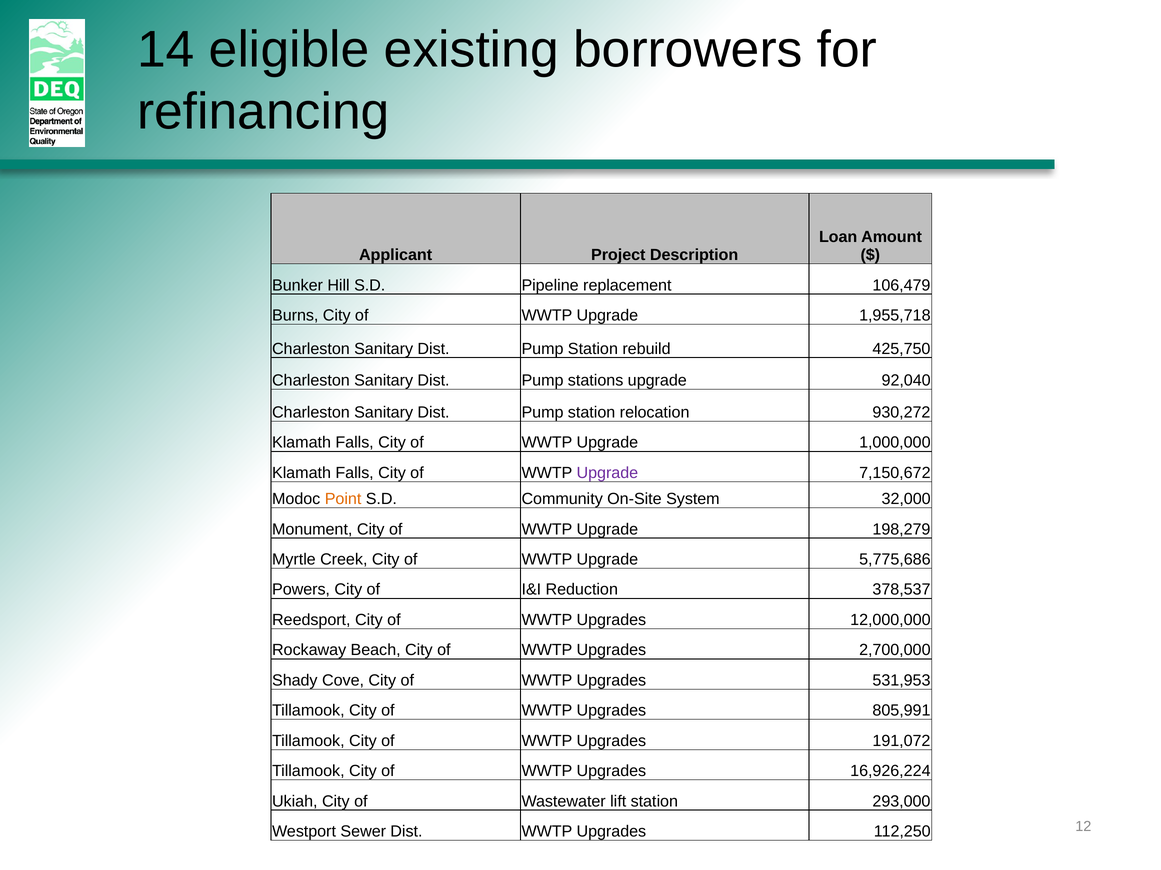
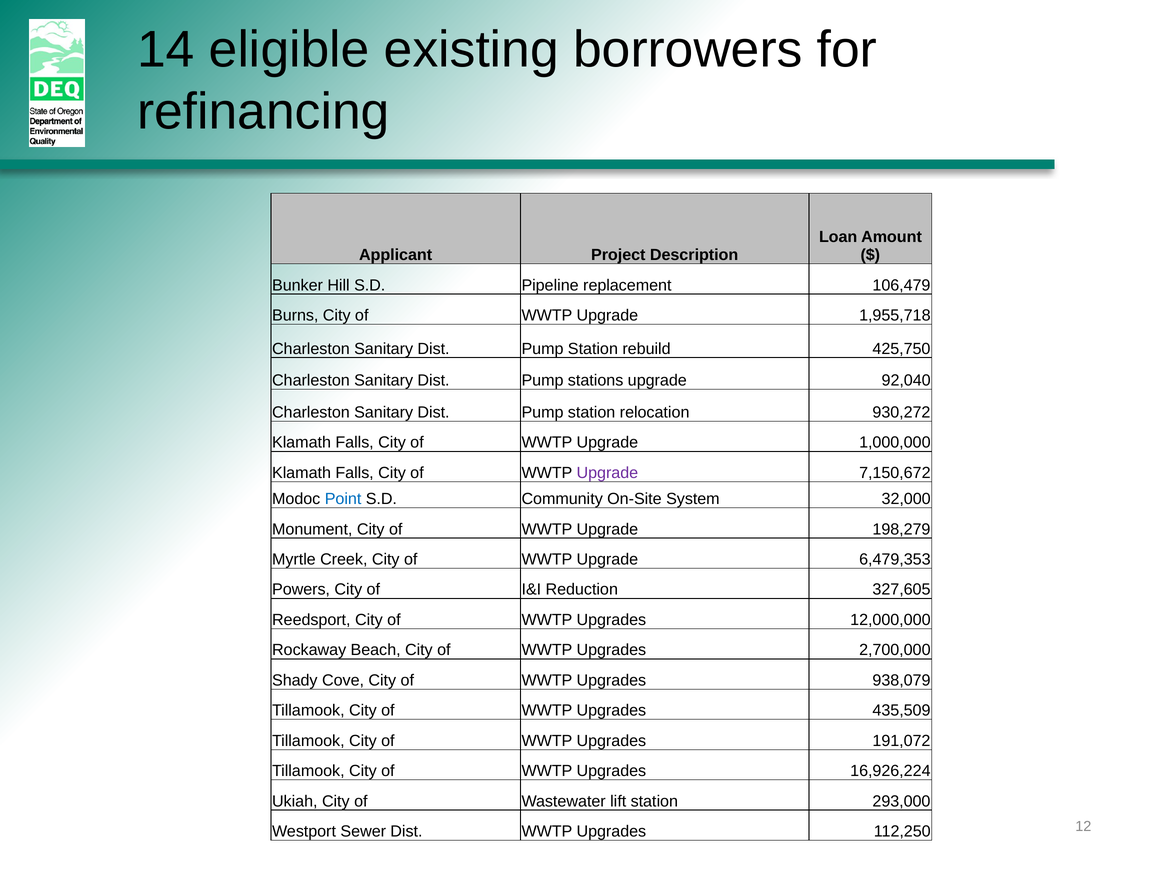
Point colour: orange -> blue
5,775,686: 5,775,686 -> 6,479,353
378,537: 378,537 -> 327,605
531,953: 531,953 -> 938,079
805,991: 805,991 -> 435,509
